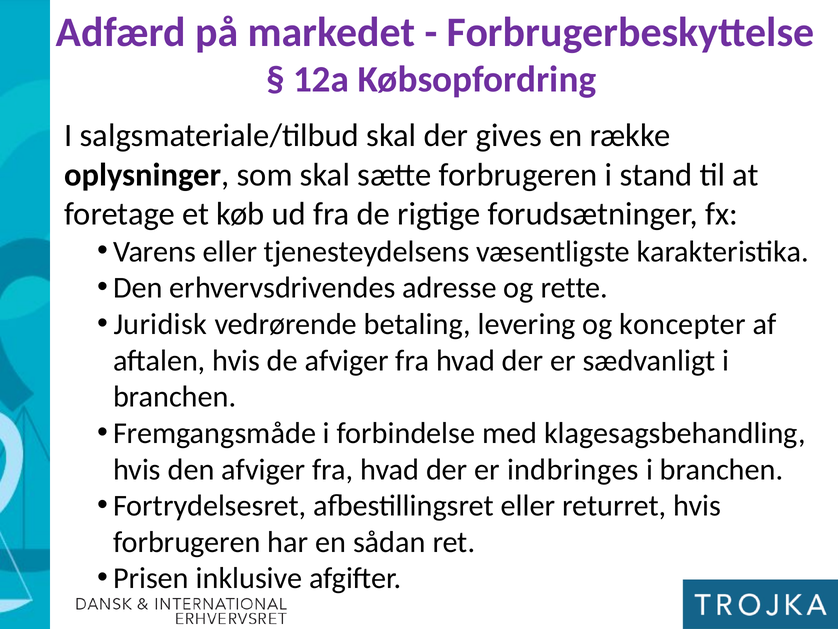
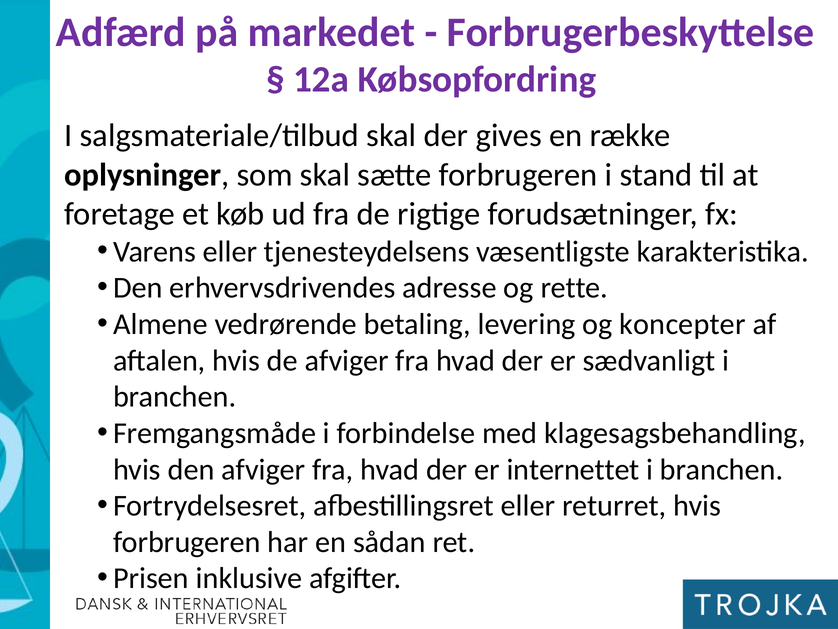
Juridisk: Juridisk -> Almene
indbringes: indbringes -> internettet
